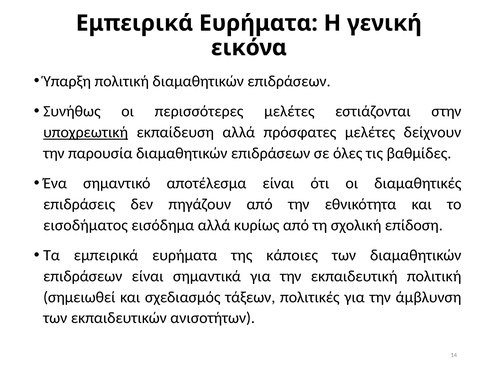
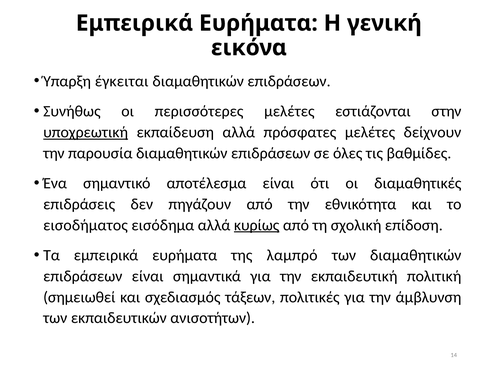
Ύπαρξη πολιτική: πολιτική -> έγκειται
κυρίως underline: none -> present
κάποιες: κάποιες -> λαμπρό
